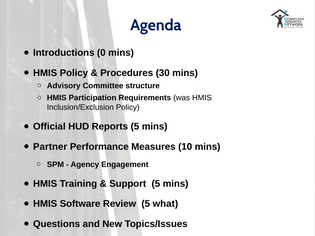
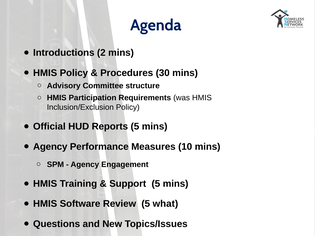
0: 0 -> 2
Partner at (50, 147): Partner -> Agency
